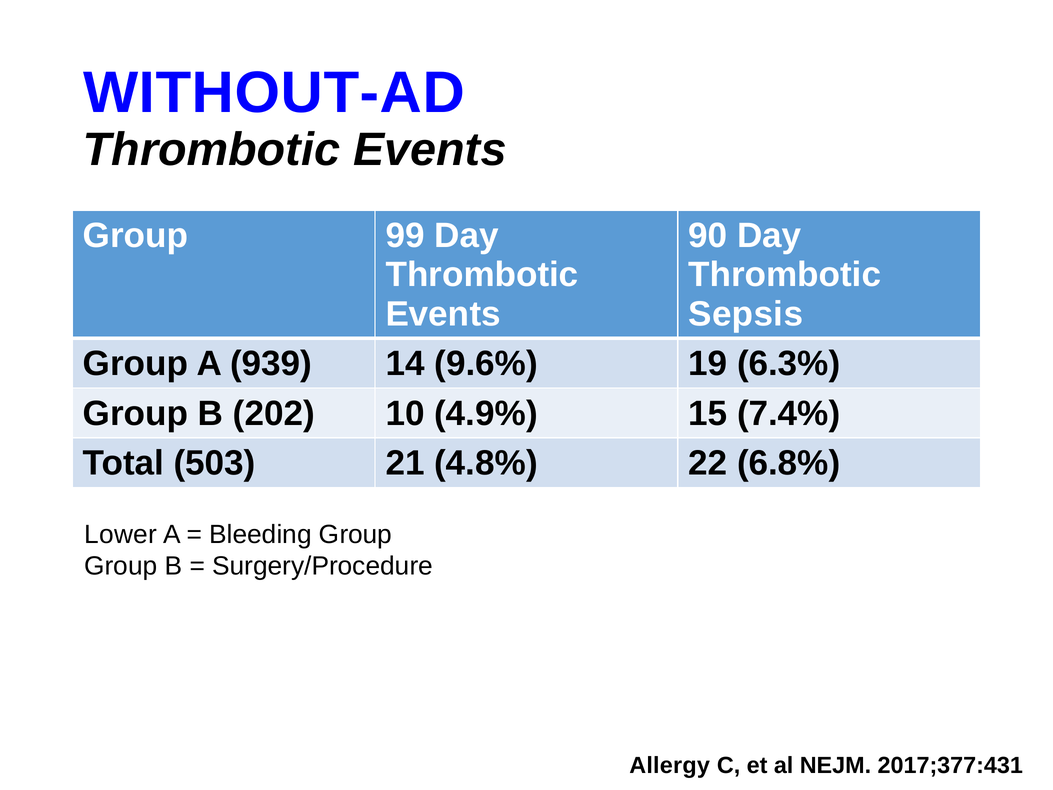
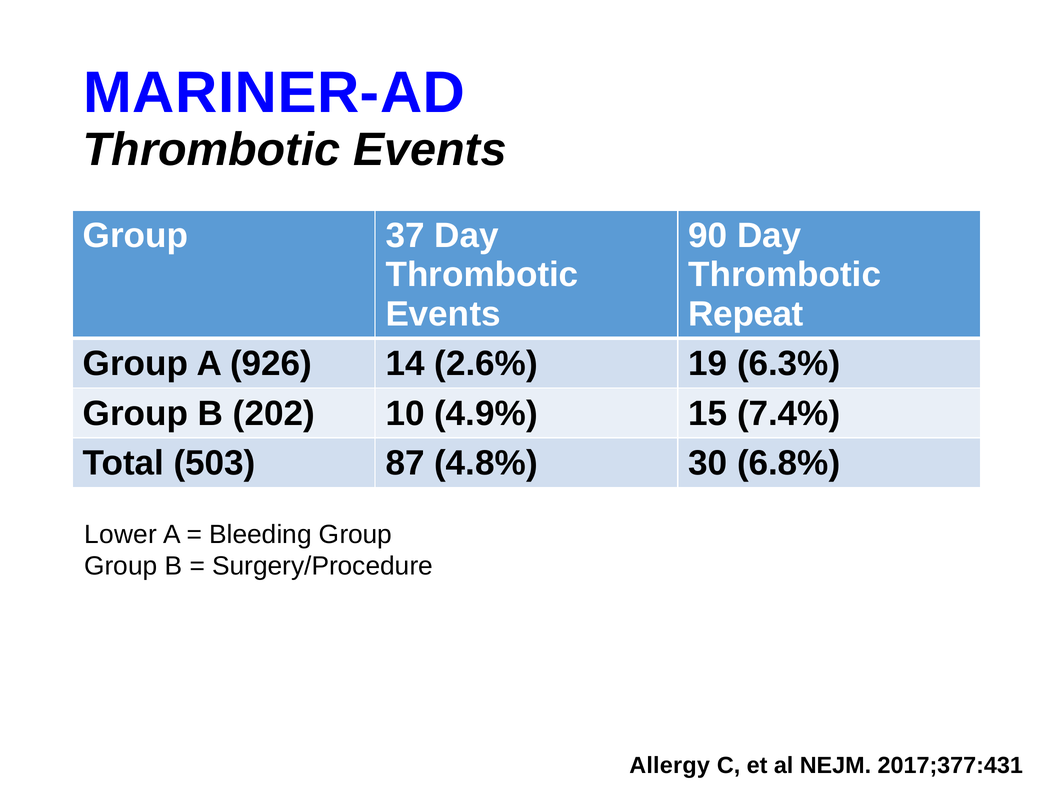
WITHOUT-AD: WITHOUT-AD -> MARINER-AD
99: 99 -> 37
Sepsis: Sepsis -> Repeat
939: 939 -> 926
9.6%: 9.6% -> 2.6%
21: 21 -> 87
22: 22 -> 30
